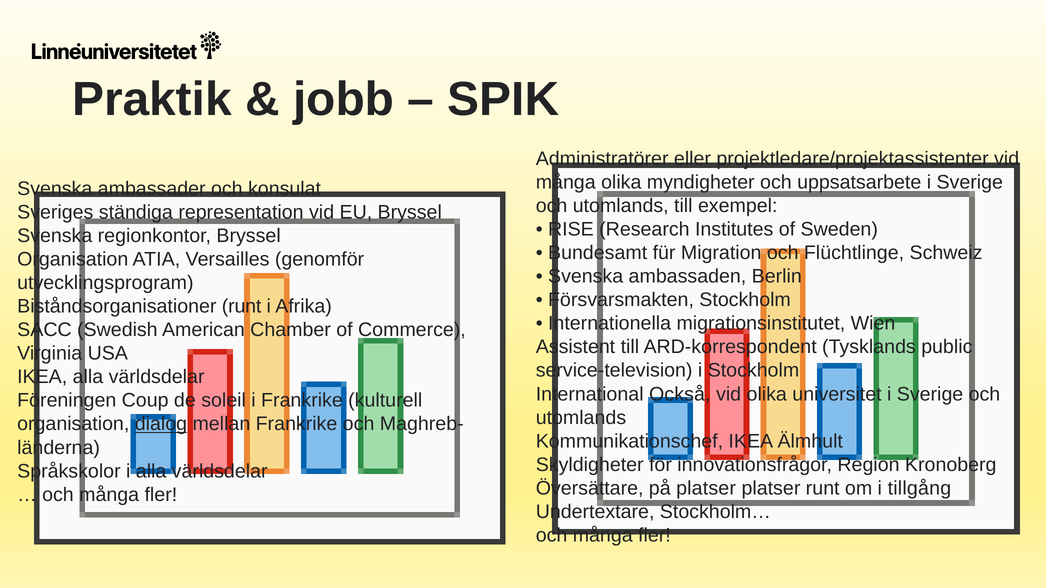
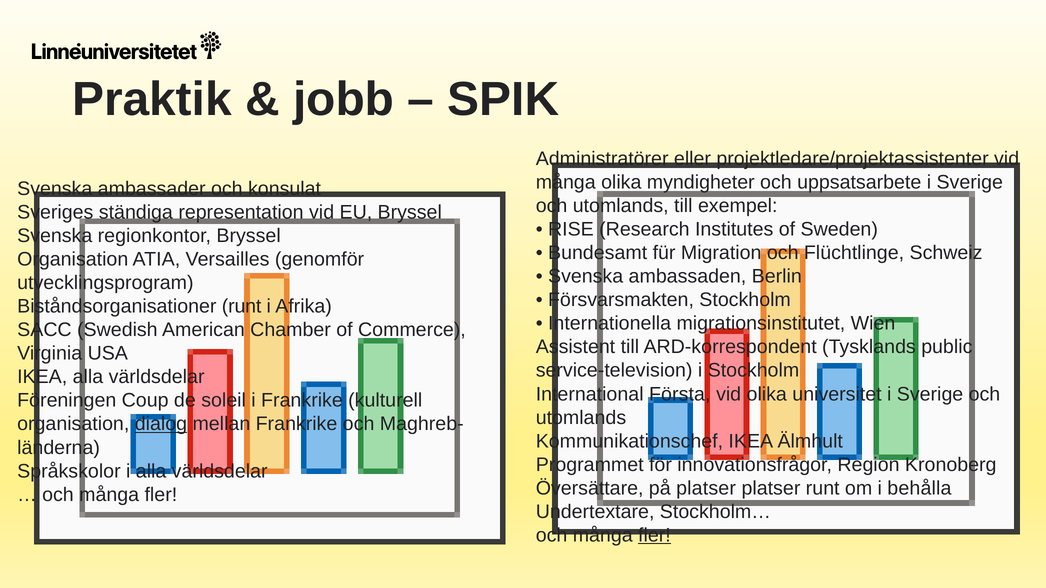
Också: Också -> Första
Skyldigheter: Skyldigheter -> Programmet
tillgång: tillgång -> behålla
fler at (654, 536) underline: none -> present
